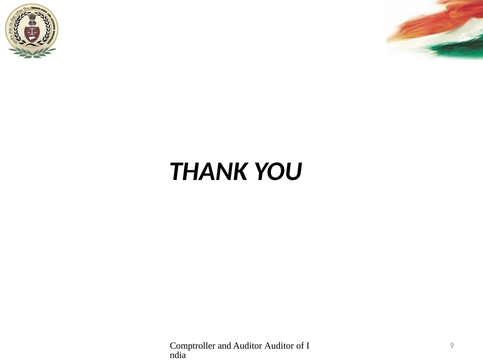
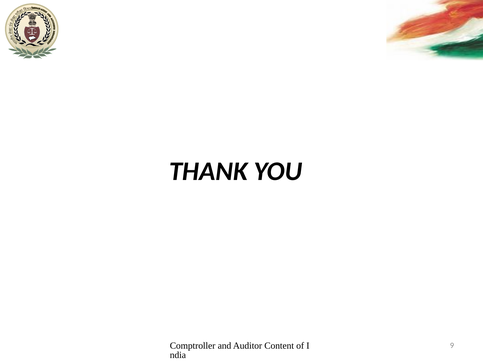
Auditor Auditor: Auditor -> Content
